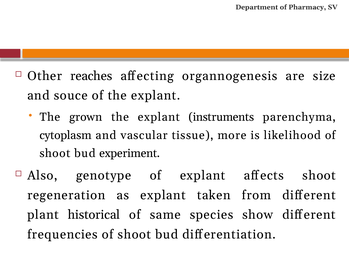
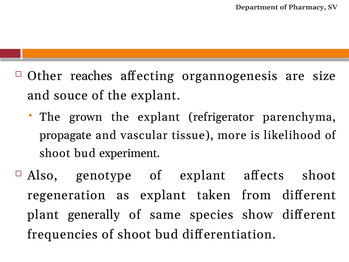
instruments: instruments -> refrigerator
cytoplasm: cytoplasm -> propagate
historical: historical -> generally
